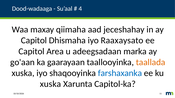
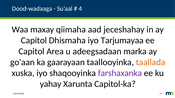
Raaxaysato: Raaxaysato -> Tarjumayaa
farshaxanka colour: blue -> purple
xuska at (50, 84): xuska -> yahay
